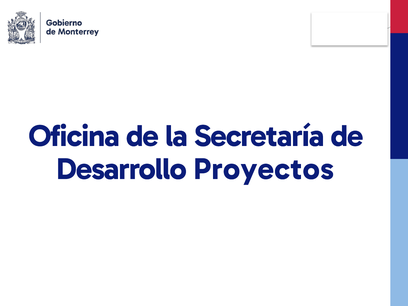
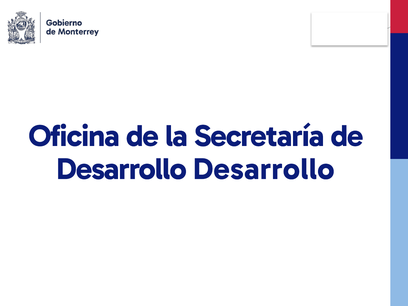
Desarrollo Proyectos: Proyectos -> Desarrollo
